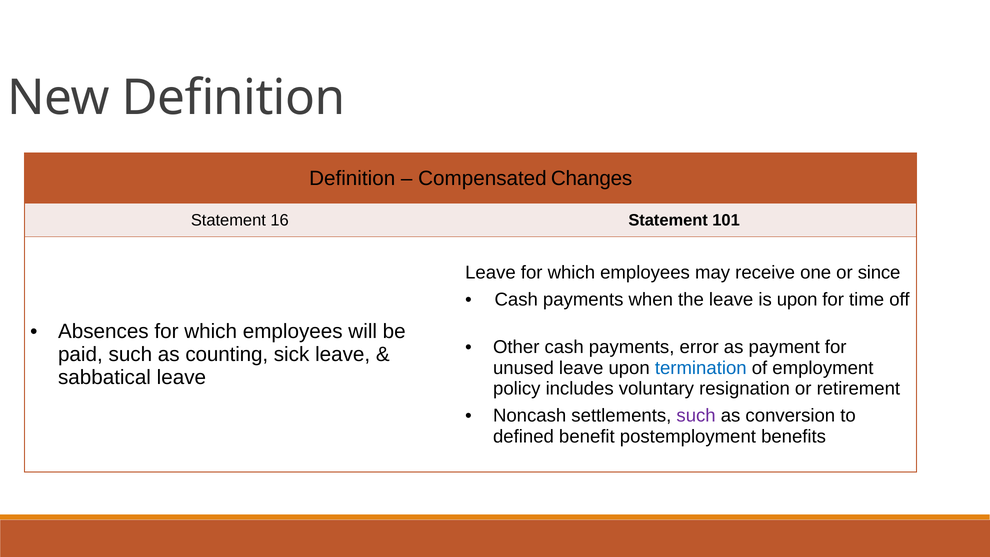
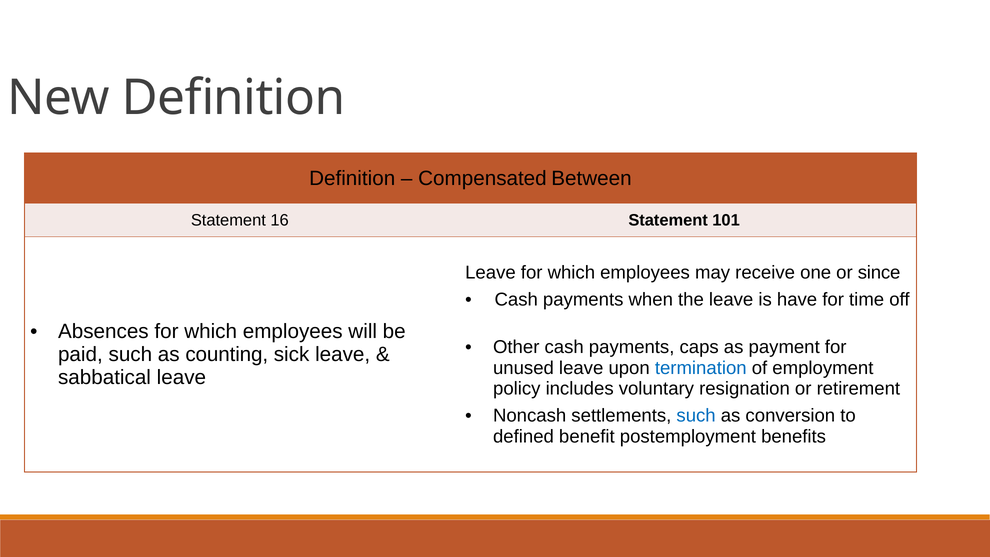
Changes: Changes -> Between
is upon: upon -> have
error: error -> caps
such at (696, 416) colour: purple -> blue
